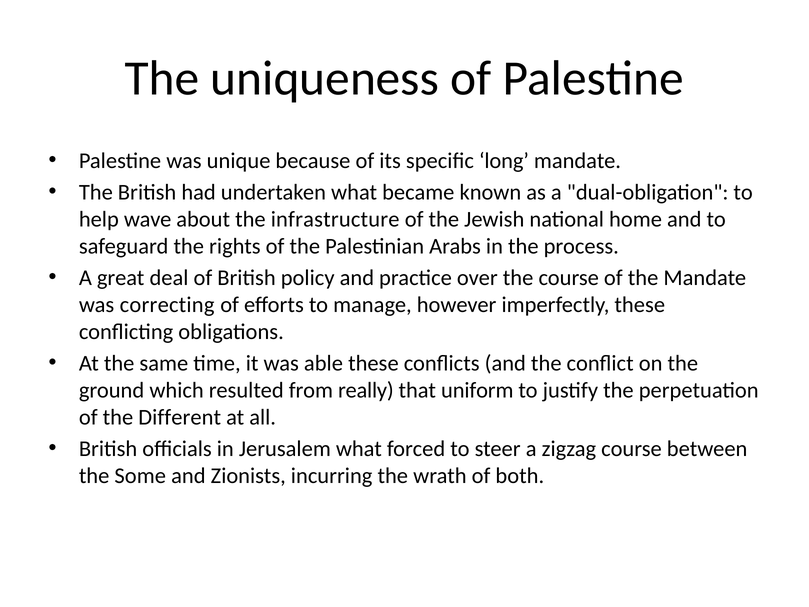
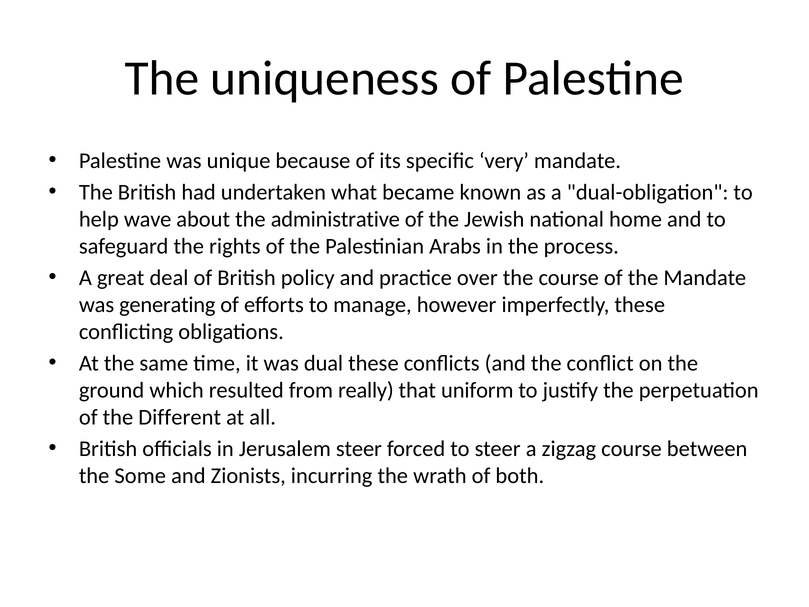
long: long -> very
infrastructure: infrastructure -> administrative
correcting: correcting -> generating
able: able -> dual
Jerusalem what: what -> steer
